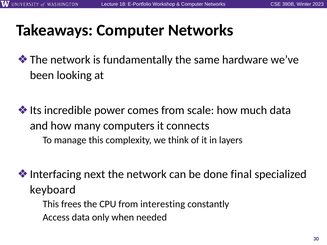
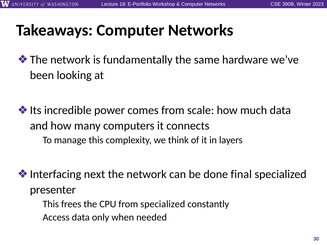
keyboard: keyboard -> presenter
from interesting: interesting -> specialized
